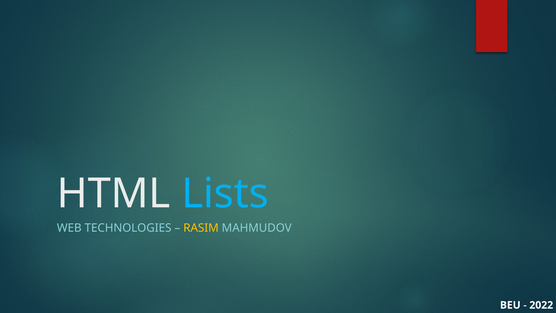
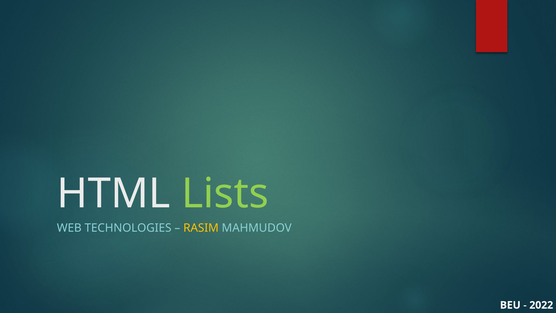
Lists colour: light blue -> light green
